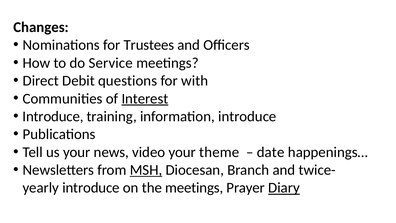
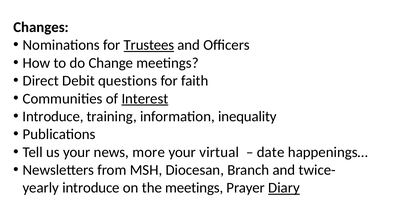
Trustees underline: none -> present
Service: Service -> Change
with: with -> faith
information introduce: introduce -> inequality
video: video -> more
theme: theme -> virtual
MSH underline: present -> none
